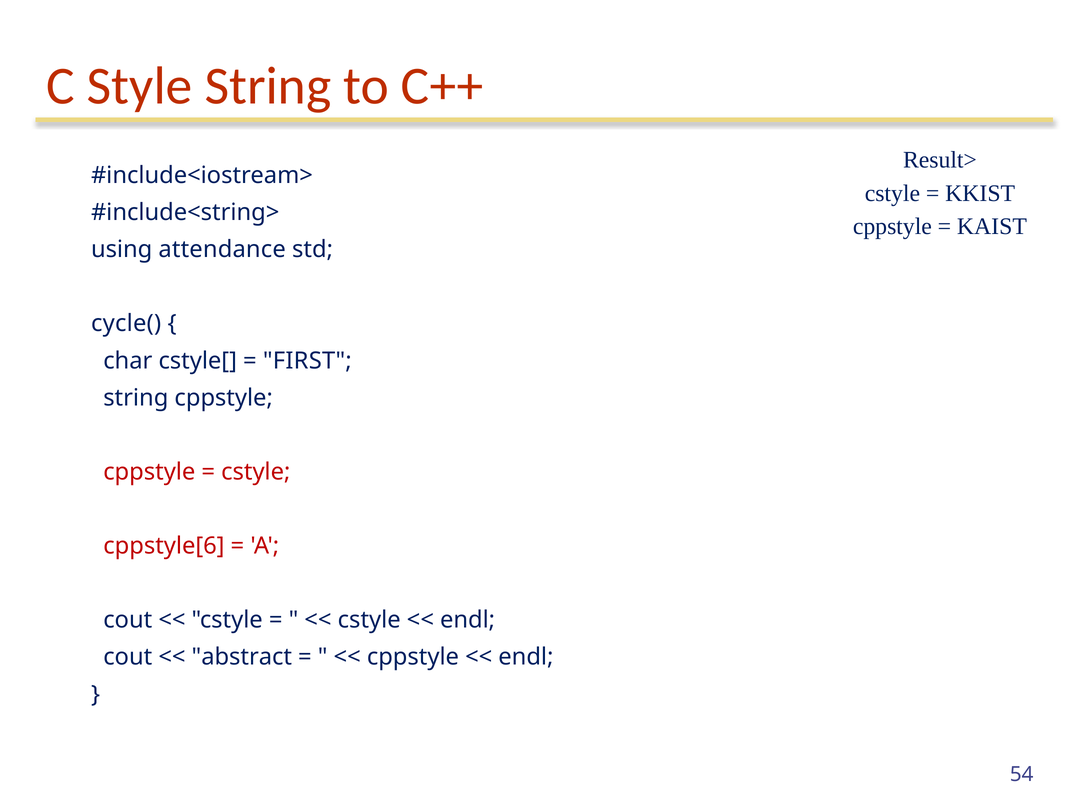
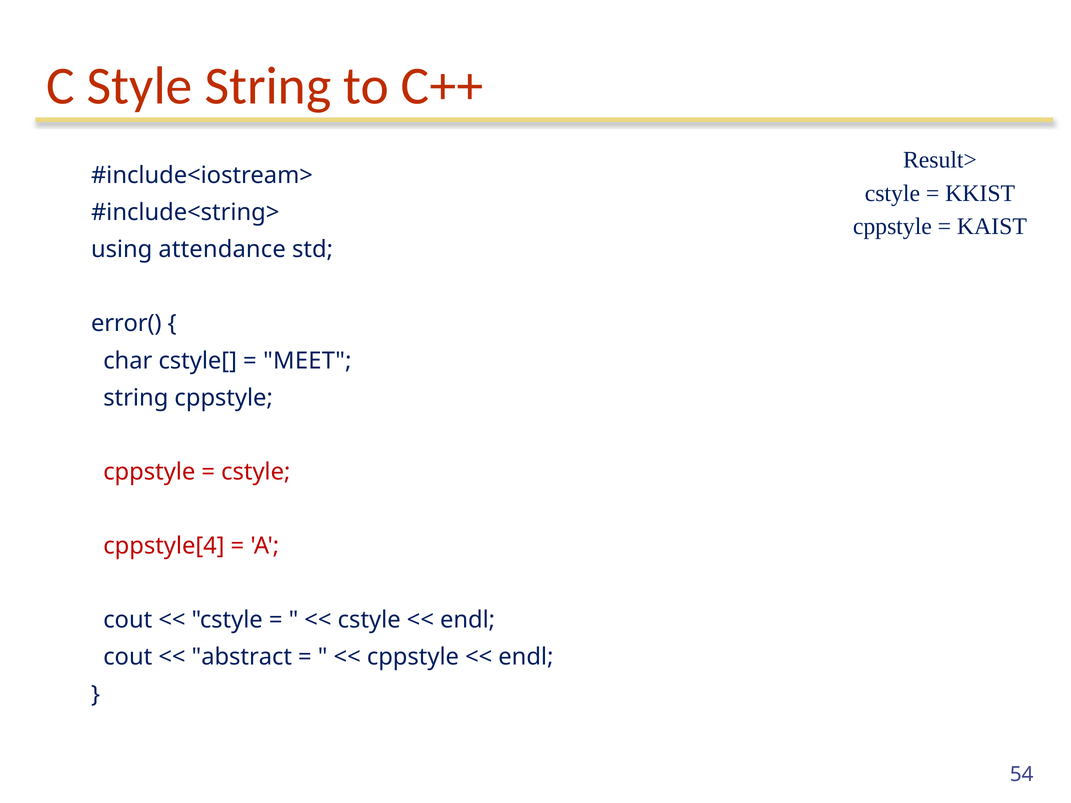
cycle(: cycle( -> error(
FIRST: FIRST -> MEET
cppstyle[6: cppstyle[6 -> cppstyle[4
